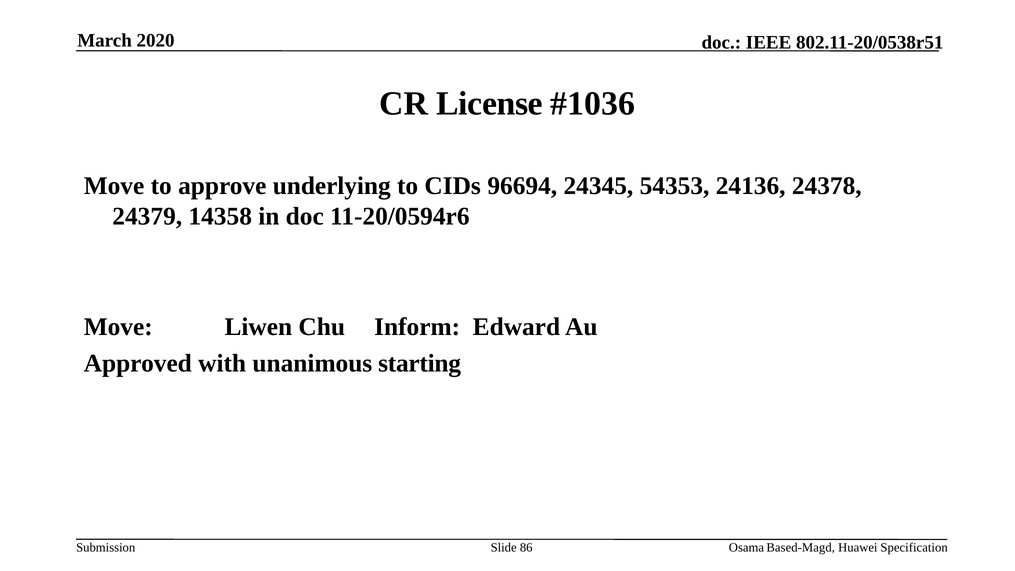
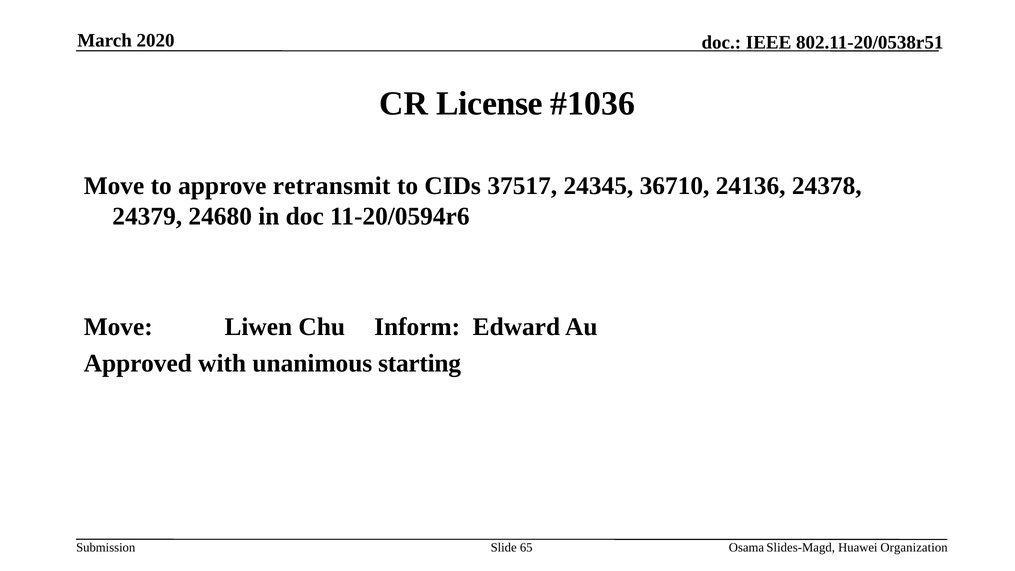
underlying: underlying -> retransmit
96694: 96694 -> 37517
54353: 54353 -> 36710
14358: 14358 -> 24680
86: 86 -> 65
Based-Magd: Based-Magd -> Slides-Magd
Specification: Specification -> Organization
